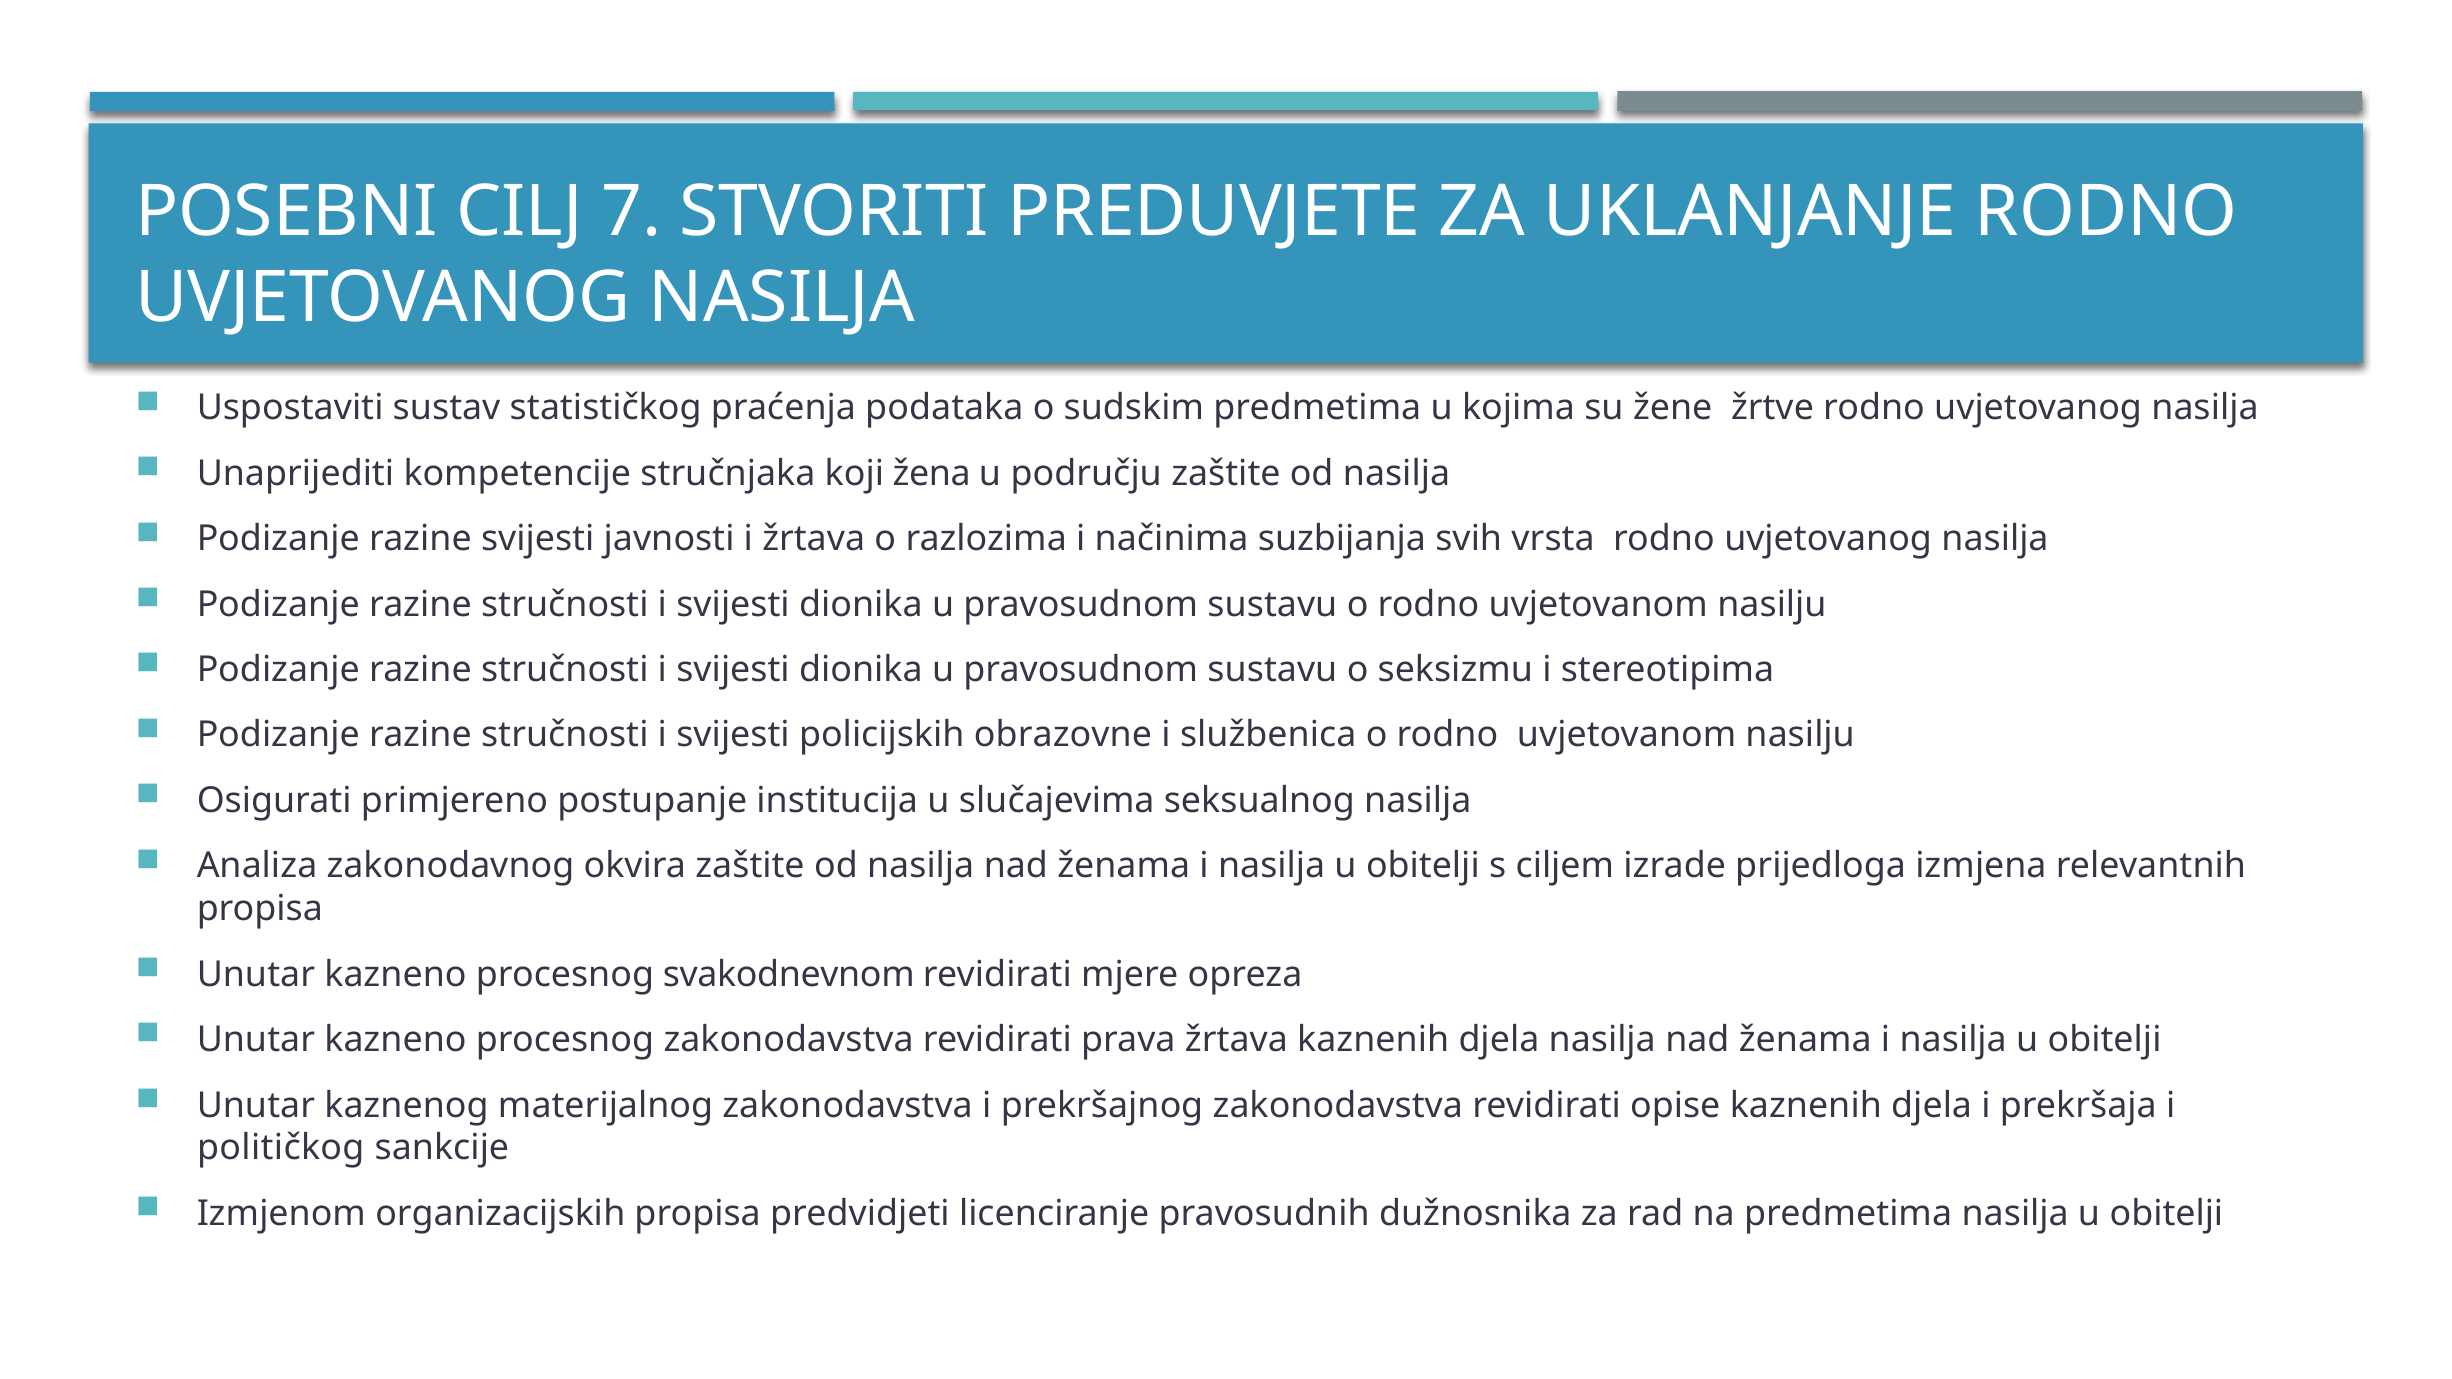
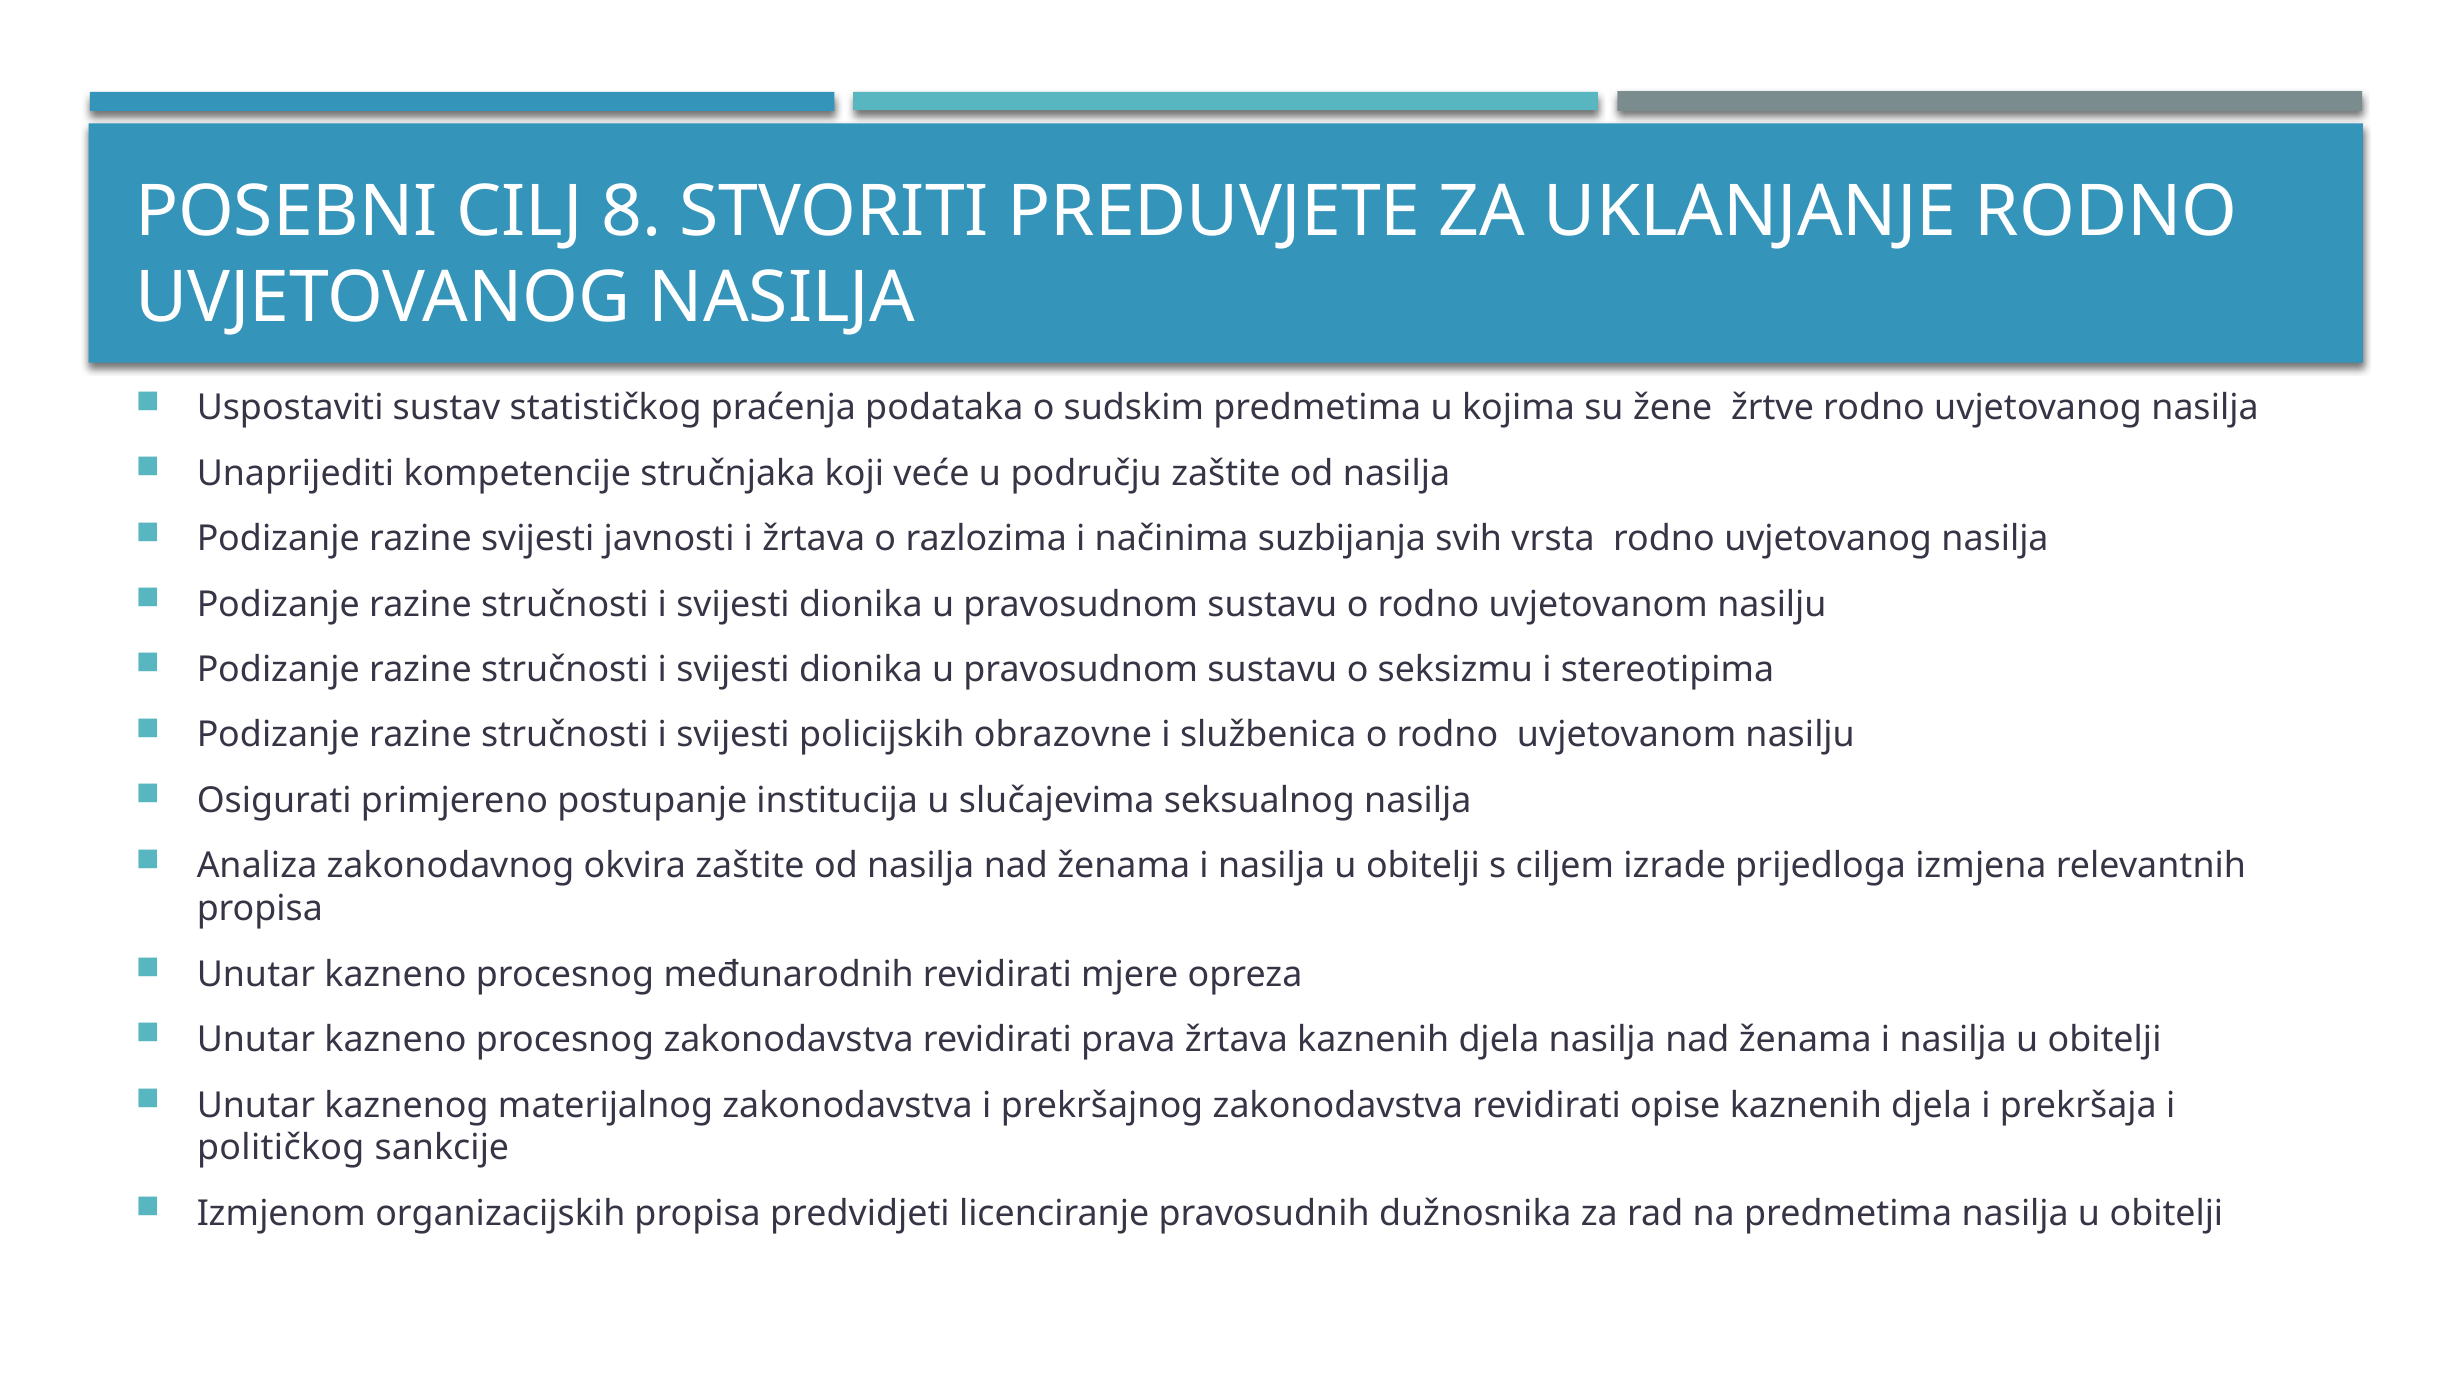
7: 7 -> 8
žena: žena -> veće
svakodnevnom: svakodnevnom -> međunarodnih
